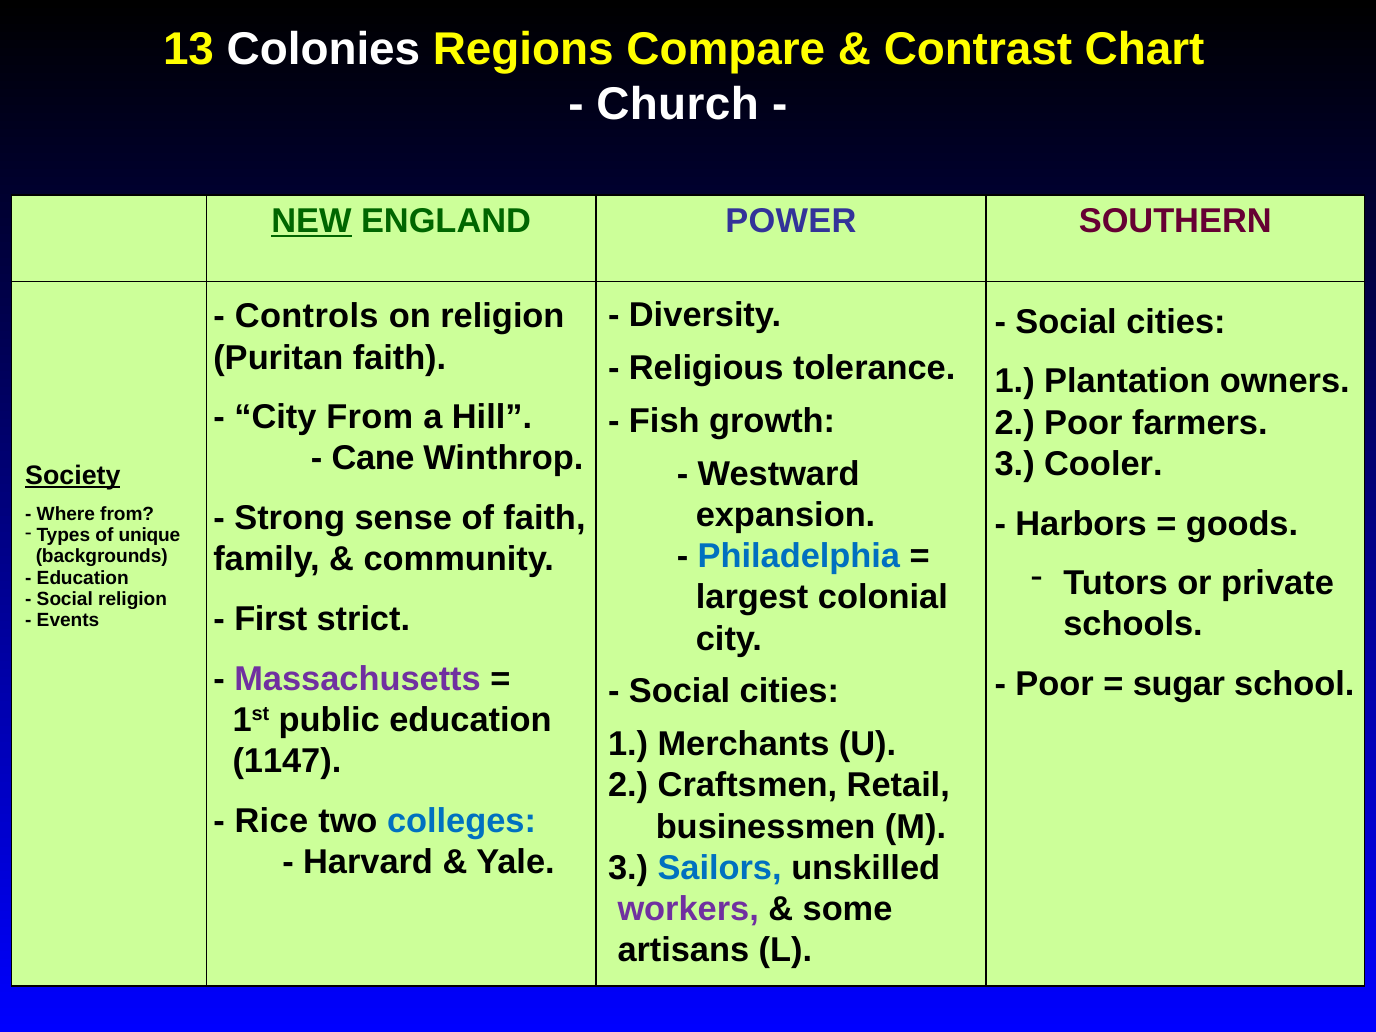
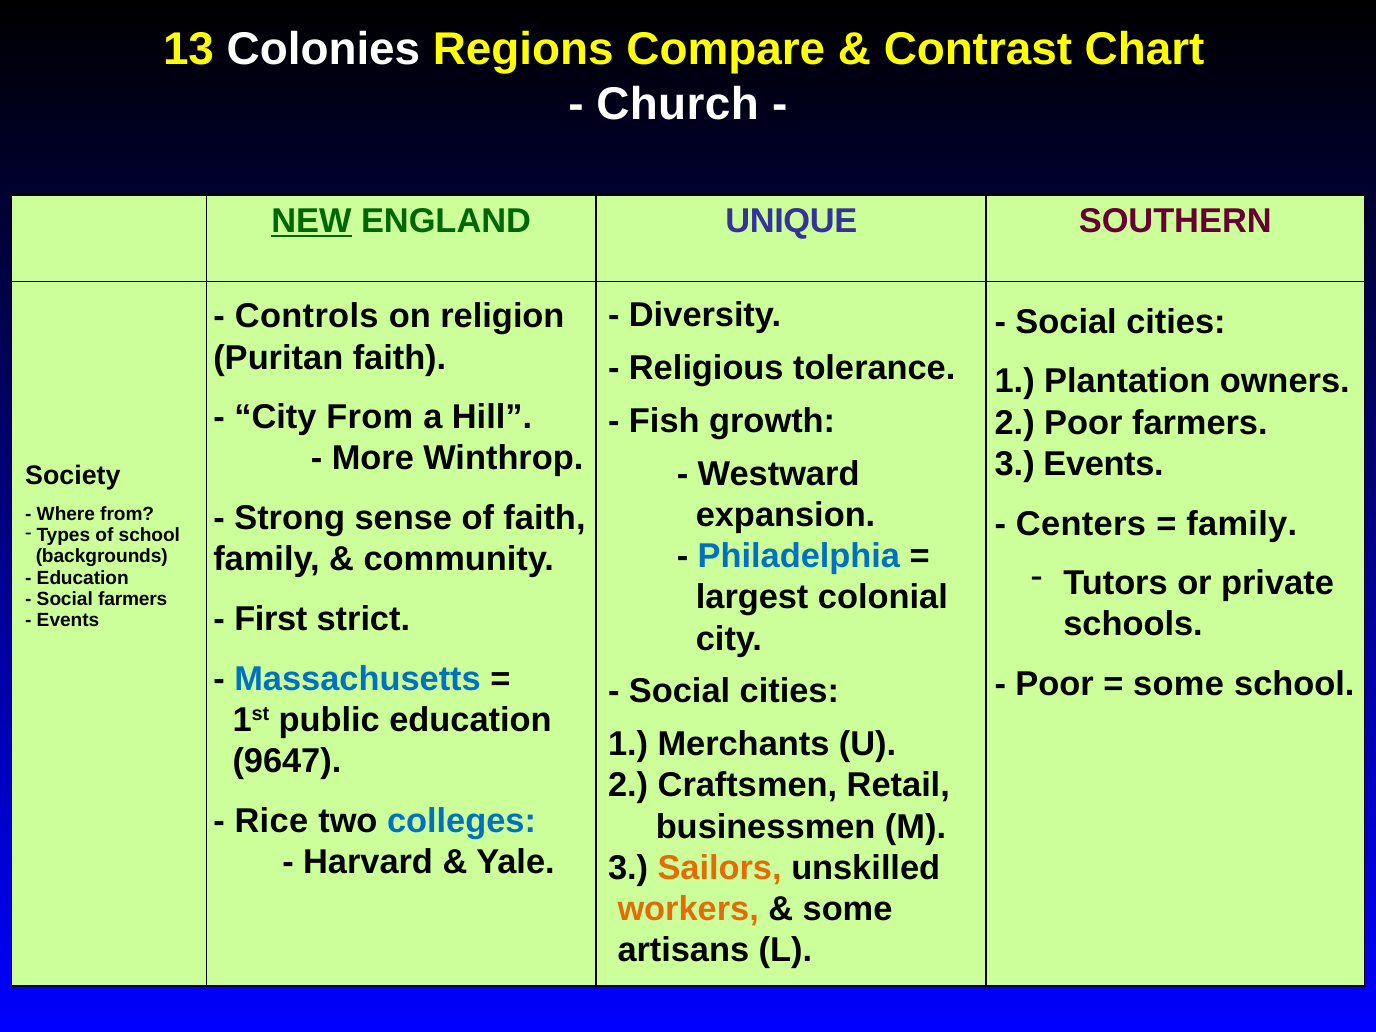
POWER: POWER -> UNIQUE
Cane: Cane -> More
3 Cooler: Cooler -> Events
Society underline: present -> none
Harbors: Harbors -> Centers
goods at (1242, 524): goods -> family
of unique: unique -> school
Social religion: religion -> farmers
Massachusetts colour: purple -> blue
sugar at (1179, 684): sugar -> some
1147: 1147 -> 9647
Sailors colour: blue -> orange
workers colour: purple -> orange
